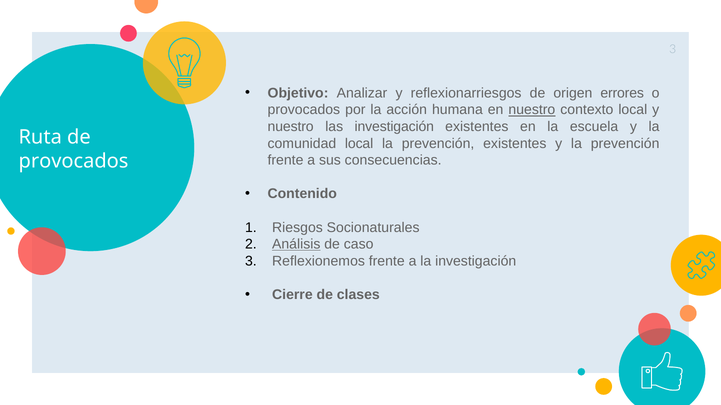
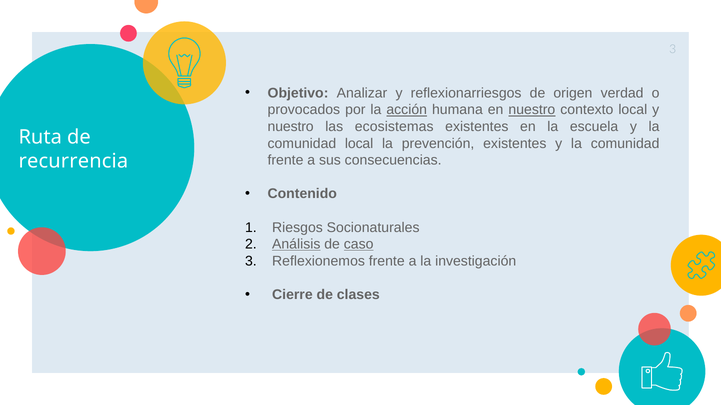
errores: errores -> verdad
acción underline: none -> present
las investigación: investigación -> ecosistemas
prevención at (625, 144): prevención -> comunidad
provocados at (73, 161): provocados -> recurrencia
caso underline: none -> present
